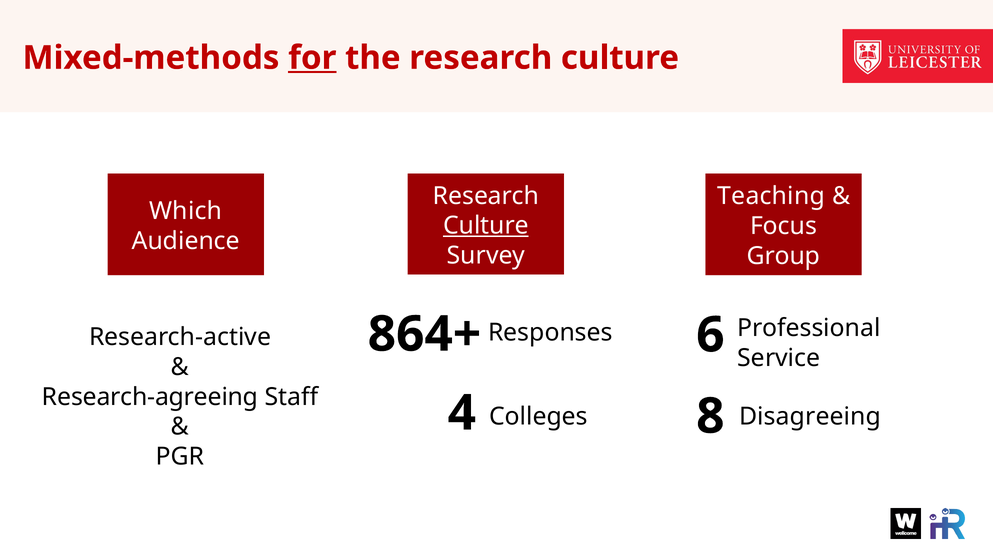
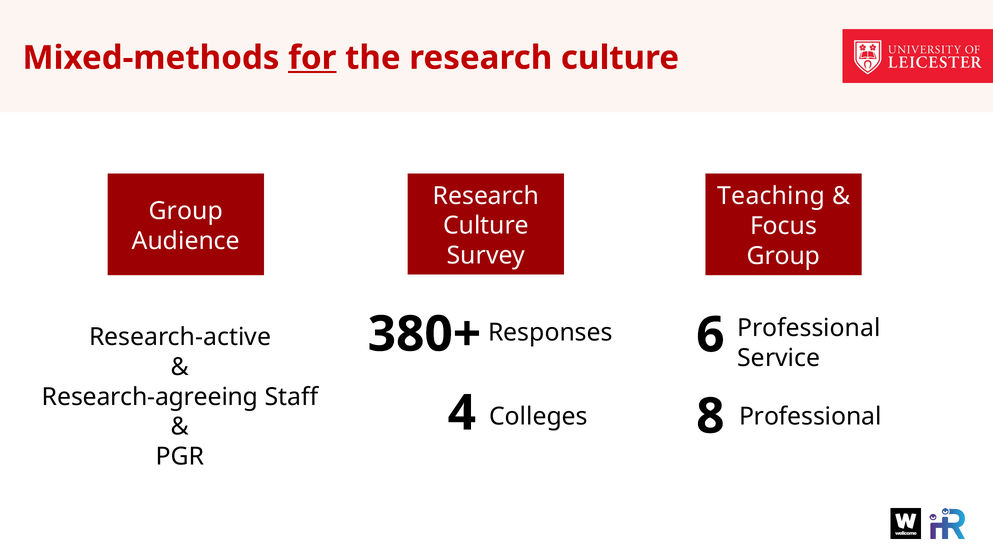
Which at (186, 211): Which -> Group
Culture at (486, 226) underline: present -> none
864+: 864+ -> 380+
8 Disagreeing: Disagreeing -> Professional
